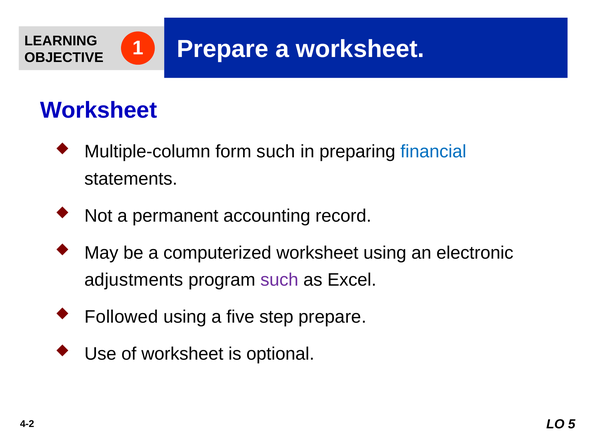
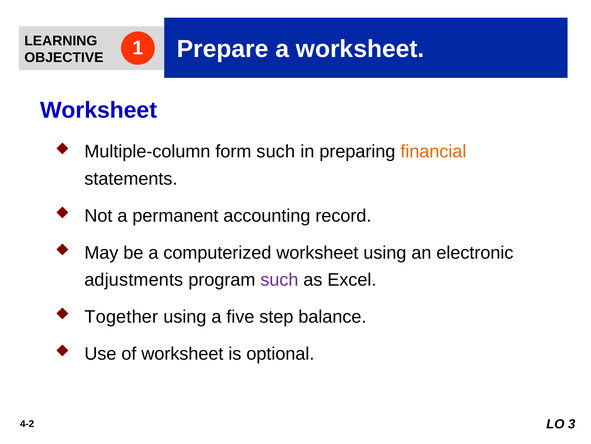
financial colour: blue -> orange
Followed: Followed -> Together
step prepare: prepare -> balance
5: 5 -> 3
